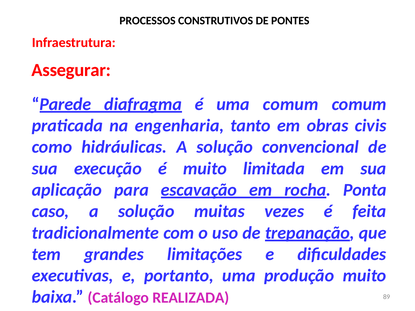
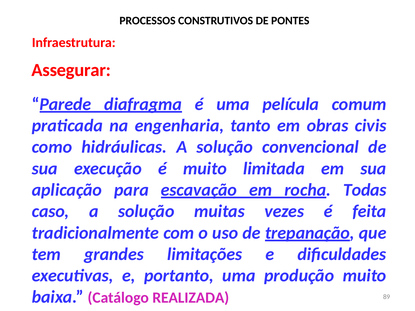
uma comum: comum -> película
Ponta: Ponta -> Todas
